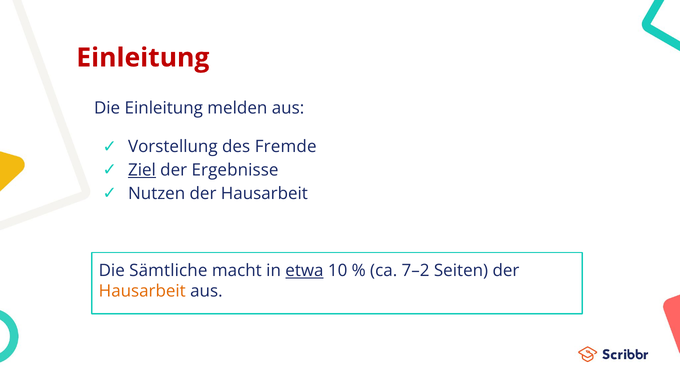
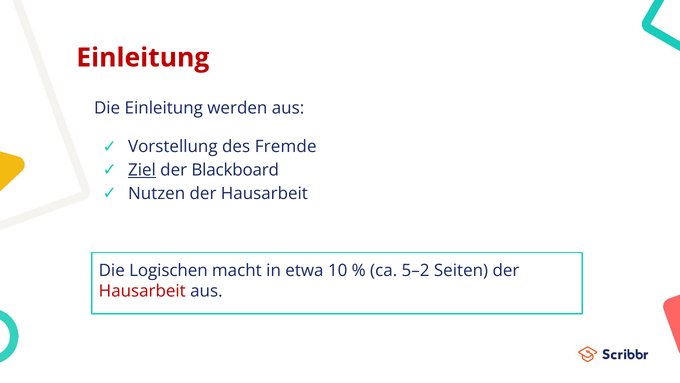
melden: melden -> werden
Ergebnisse: Ergebnisse -> Blackboard
Sämtliche: Sämtliche -> Logischen
etwa underline: present -> none
7–2: 7–2 -> 5–2
Hausarbeit at (142, 291) colour: orange -> red
